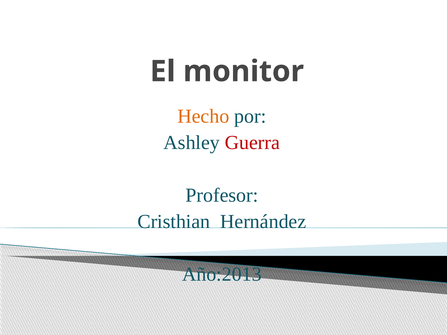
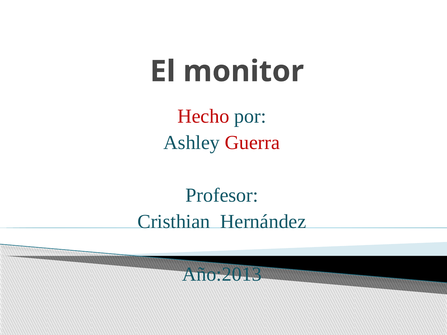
Hecho colour: orange -> red
